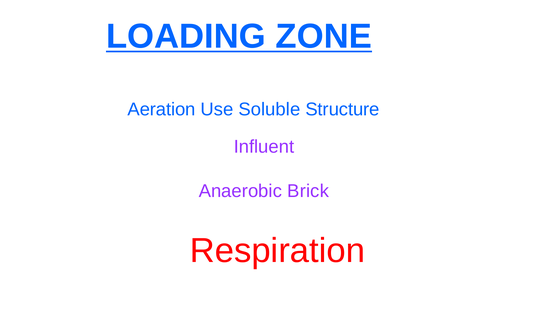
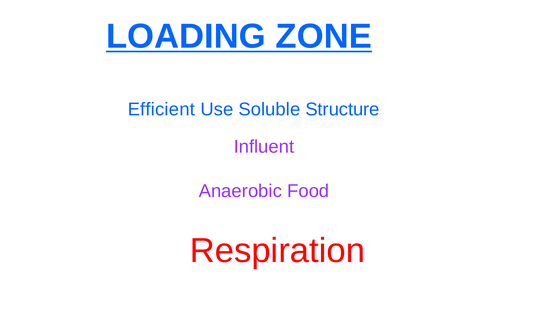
Aeration: Aeration -> Efficient
Brick: Brick -> Food
